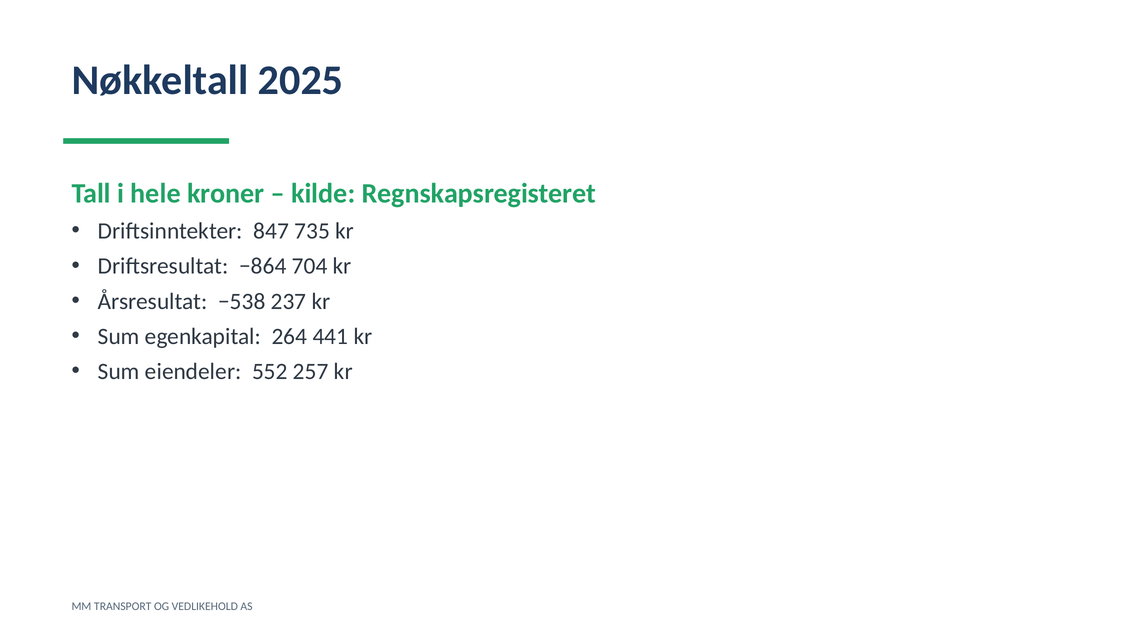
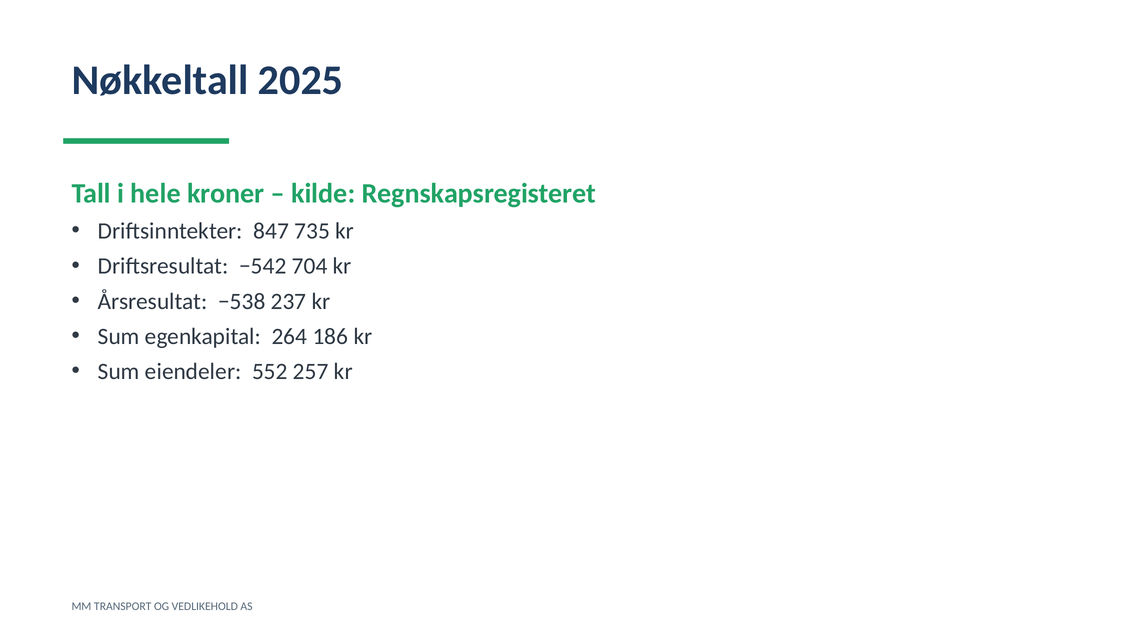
−864: −864 -> −542
441: 441 -> 186
